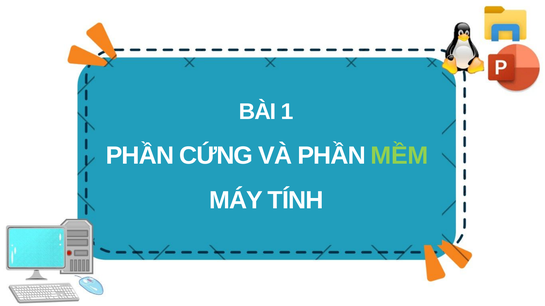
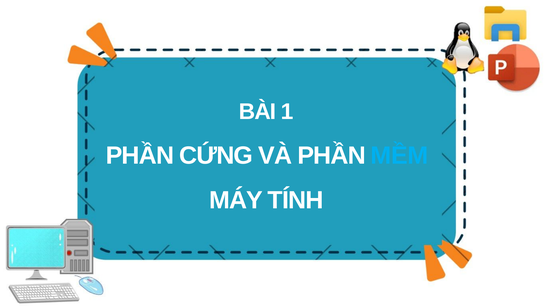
MỀM colour: light green -> light blue
